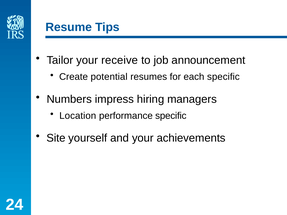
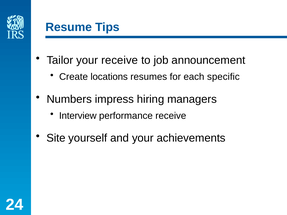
potential: potential -> locations
Location: Location -> Interview
performance specific: specific -> receive
